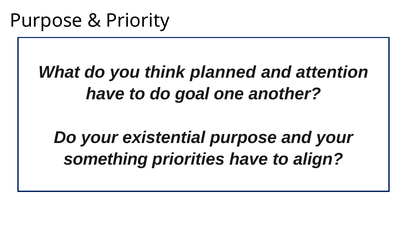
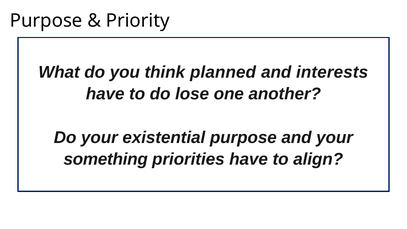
attention: attention -> interests
goal: goal -> lose
